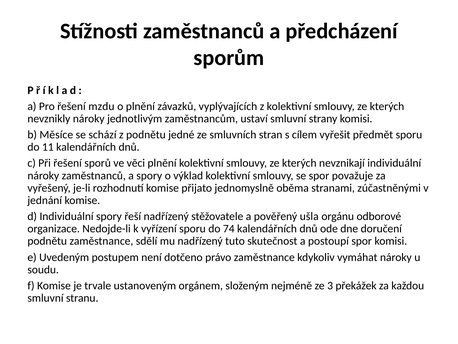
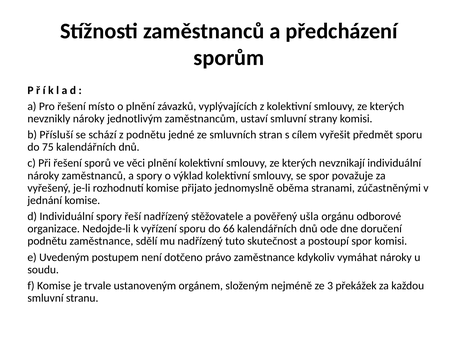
mzdu: mzdu -> místo
Měsíce: Měsíce -> Přísluší
11: 11 -> 75
74: 74 -> 66
